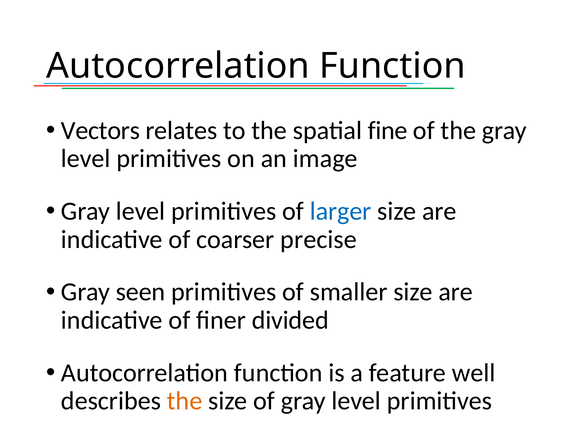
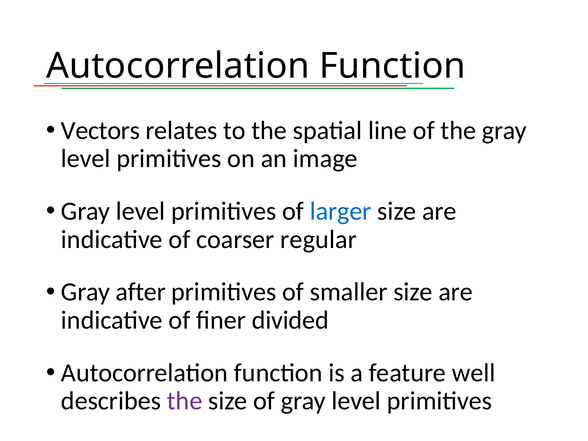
fine: fine -> line
precise: precise -> regular
seen: seen -> after
the at (185, 401) colour: orange -> purple
